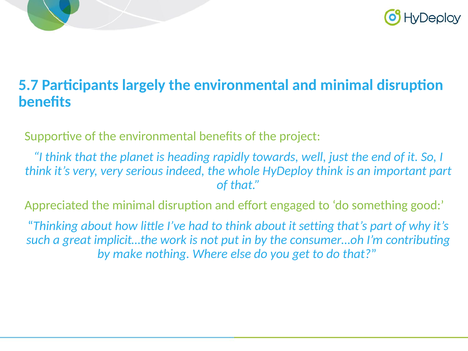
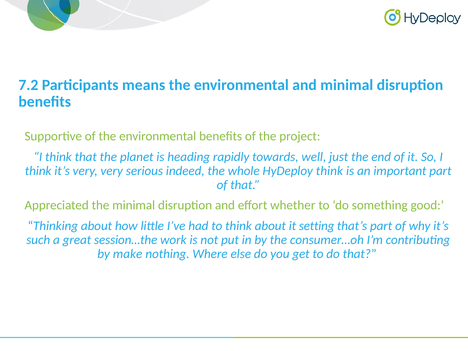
5.7: 5.7 -> 7.2
largely: largely -> means
engaged: engaged -> whether
implicit…the: implicit…the -> session…the
